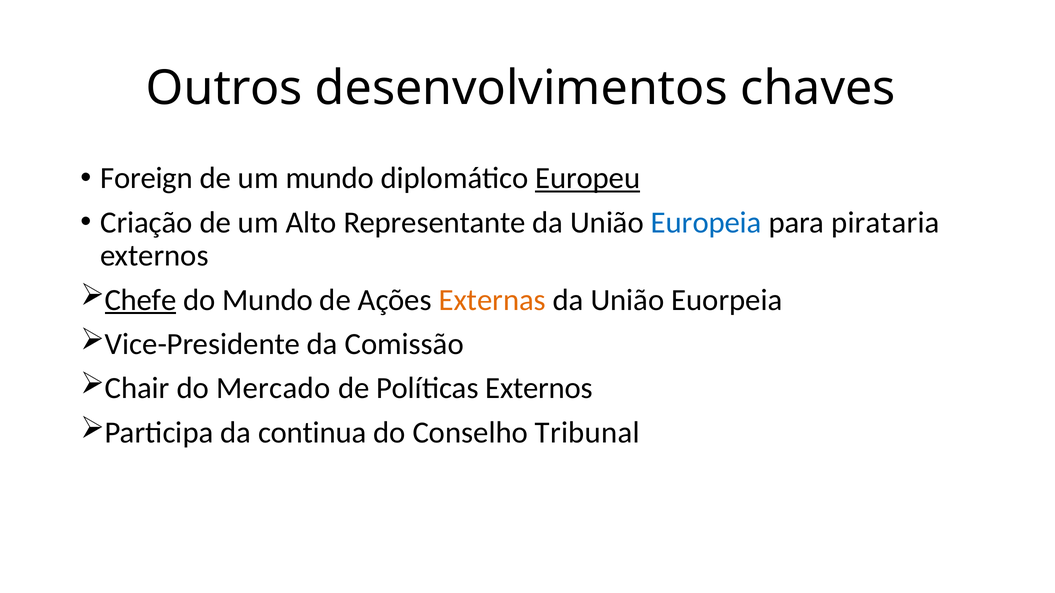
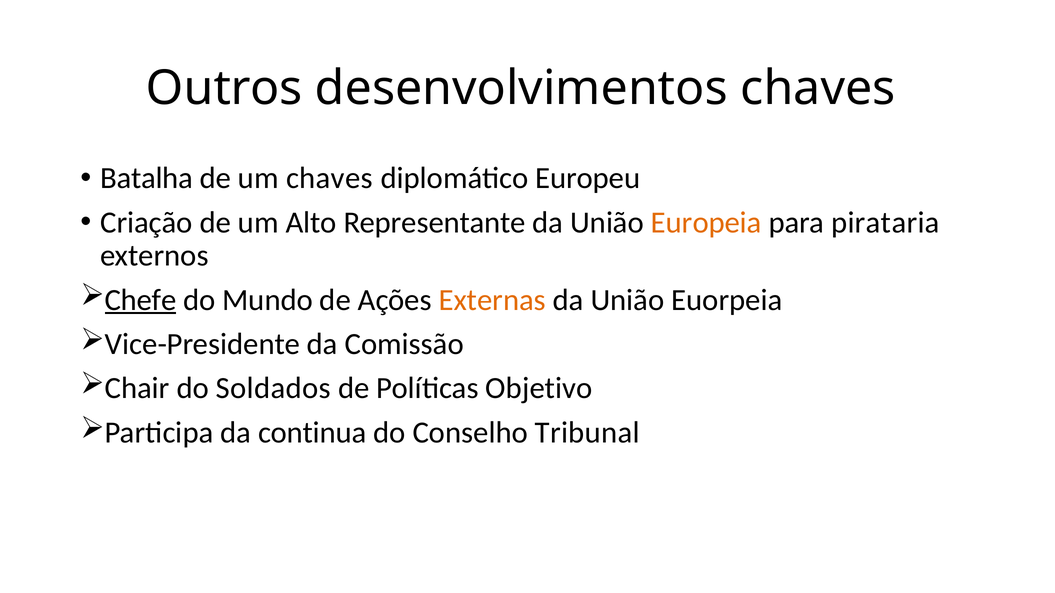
Foreign: Foreign -> Batalha
um mundo: mundo -> chaves
Europeu underline: present -> none
Europeia colour: blue -> orange
Mercado: Mercado -> Soldados
Políticas Externos: Externos -> Objetivo
